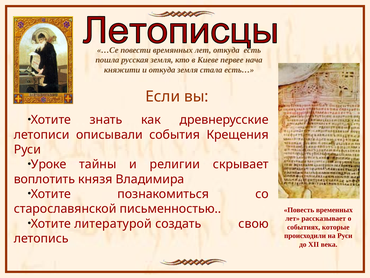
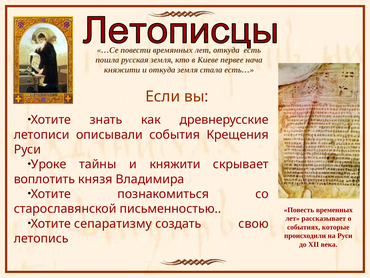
и религии: религии -> княжити
литературой: литературой -> сепаратизму
